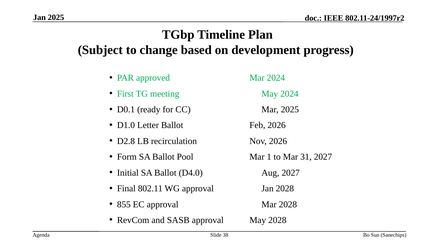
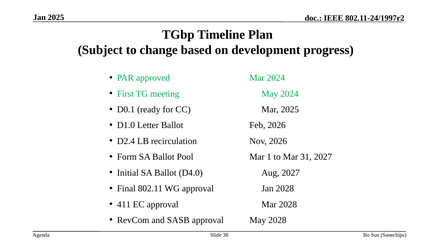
D2.8: D2.8 -> D2.4
855: 855 -> 411
